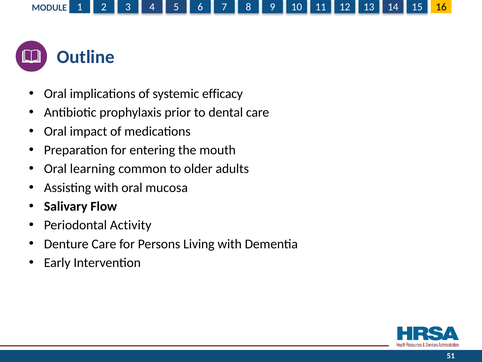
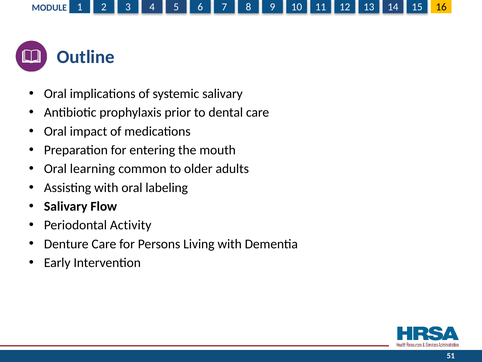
systemic efficacy: efficacy -> salivary
mucosa: mucosa -> labeling
